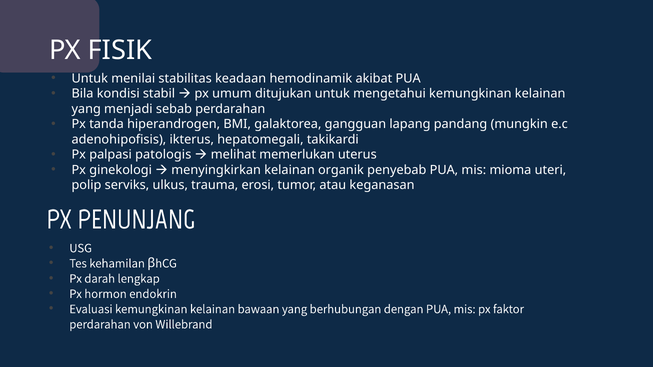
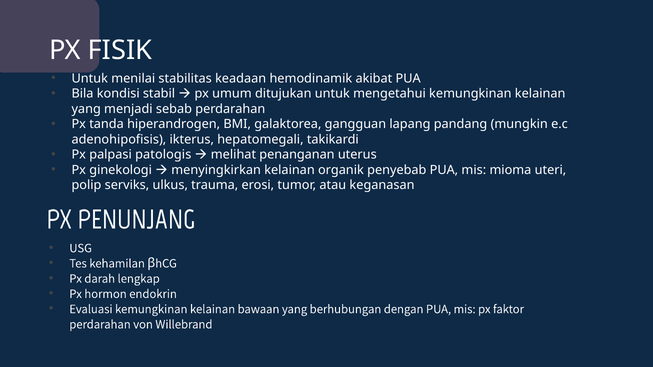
memerlukan: memerlukan -> penanganan
